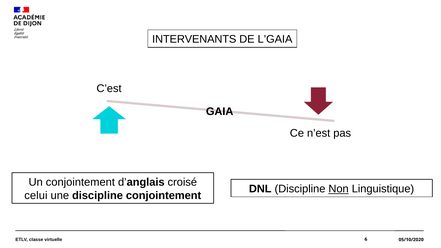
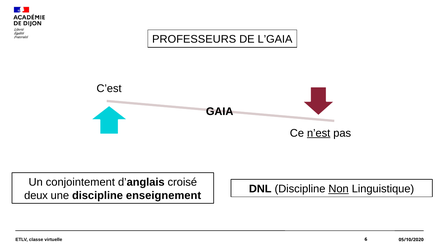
INTERVENANTS: INTERVENANTS -> PROFESSEURS
n’est underline: none -> present
celui: celui -> deux
discipline conjointement: conjointement -> enseignement
